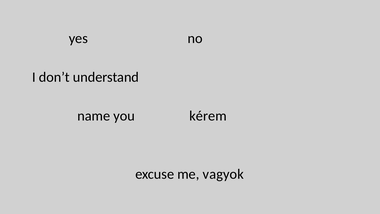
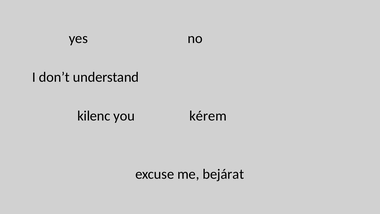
name: name -> kilenc
vagyok: vagyok -> bejárat
